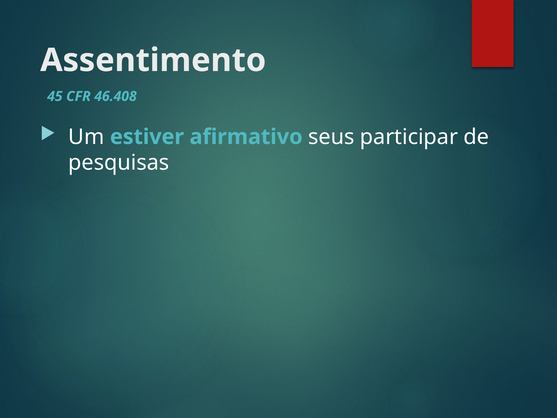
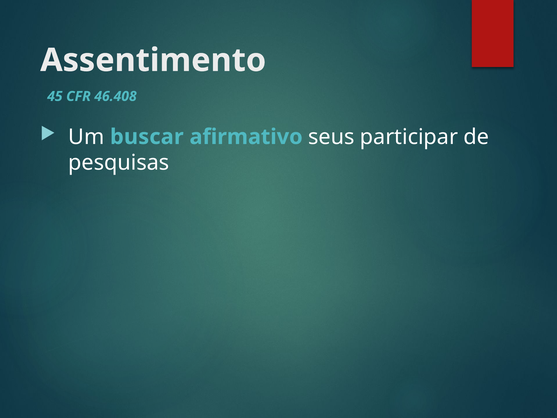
estiver: estiver -> buscar
